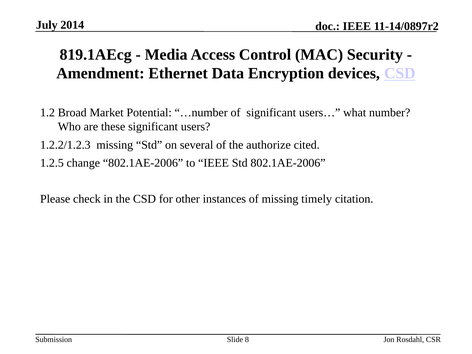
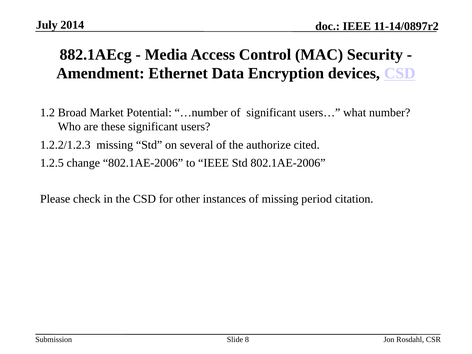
819.1AEcg: 819.1AEcg -> 882.1AEcg
timely: timely -> period
